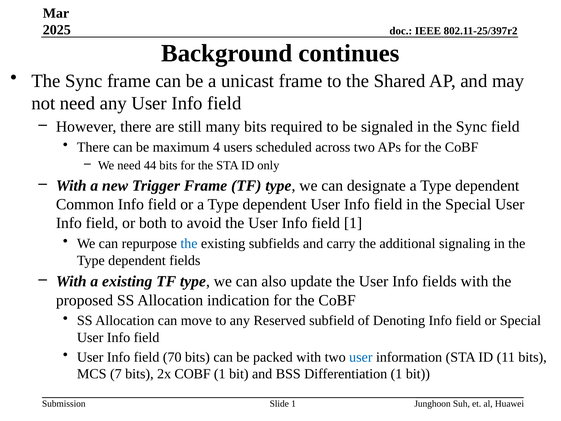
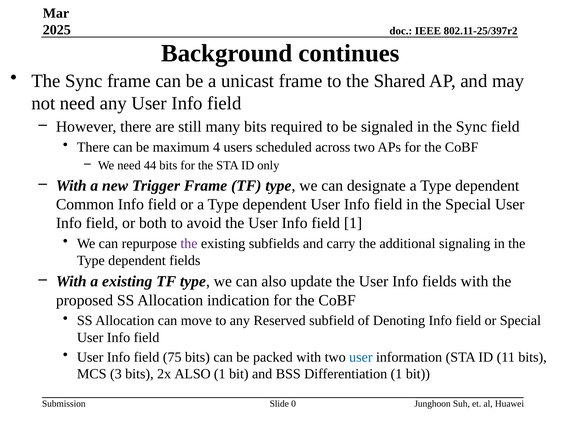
the at (189, 243) colour: blue -> purple
70: 70 -> 75
7: 7 -> 3
2x COBF: COBF -> ALSO
Slide 1: 1 -> 0
